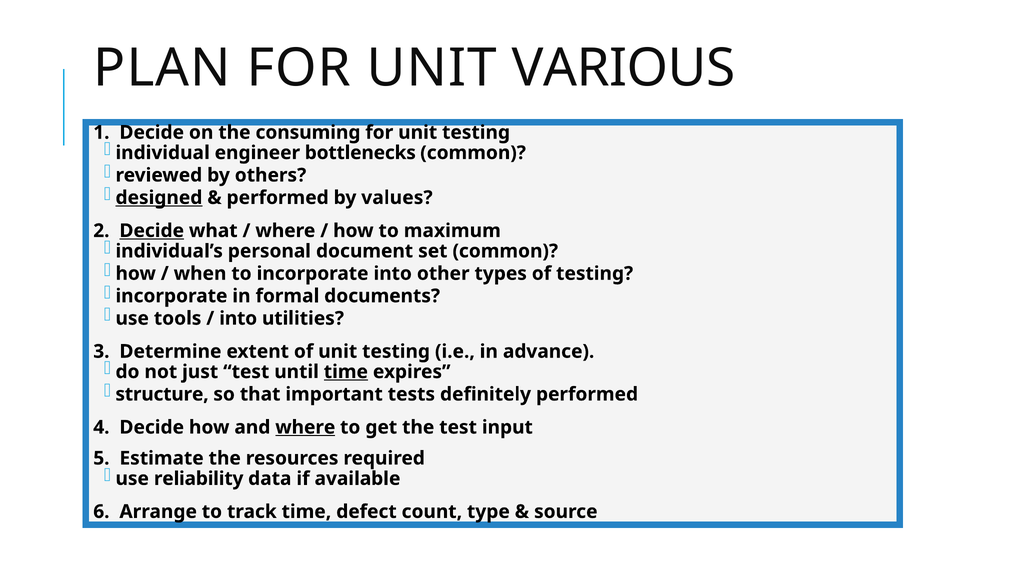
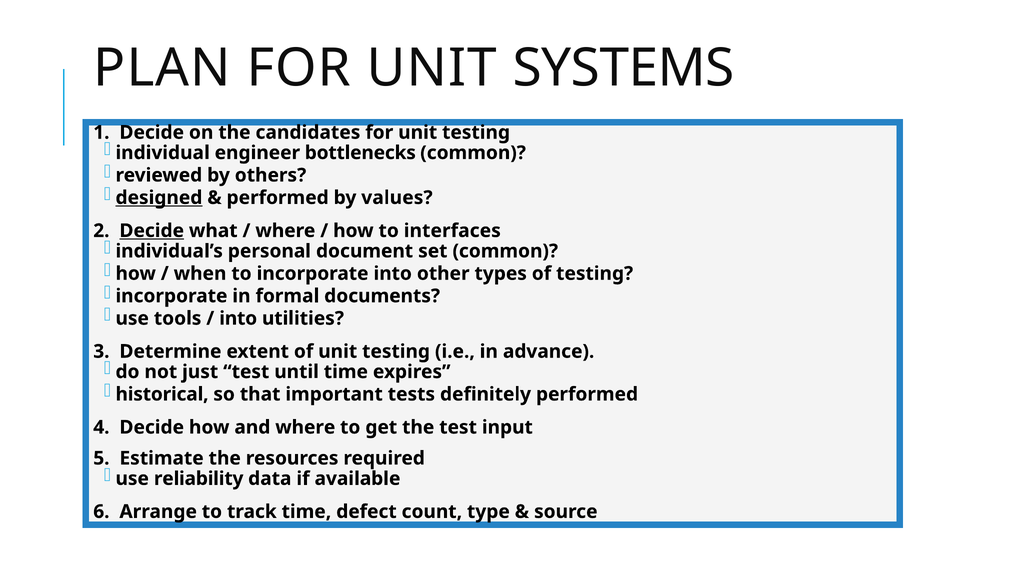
VARIOUS: VARIOUS -> SYSTEMS
consuming: consuming -> candidates
maximum: maximum -> interfaces
time at (346, 372) underline: present -> none
structure: structure -> historical
where at (305, 428) underline: present -> none
